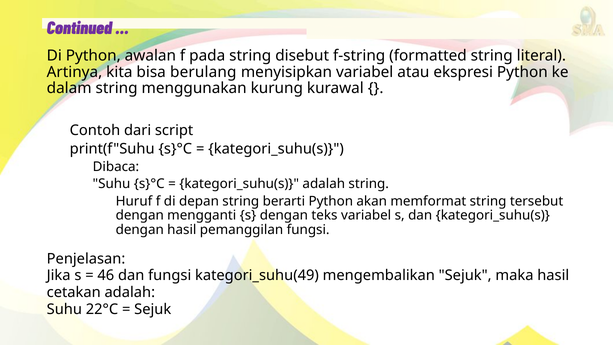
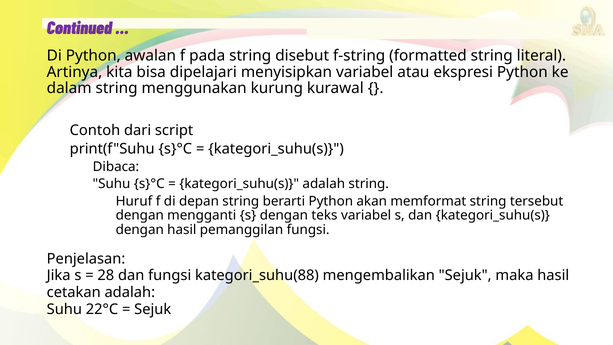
berulang: berulang -> dipelajari
46: 46 -> 28
kategori_suhu(49: kategori_suhu(49 -> kategori_suhu(88
